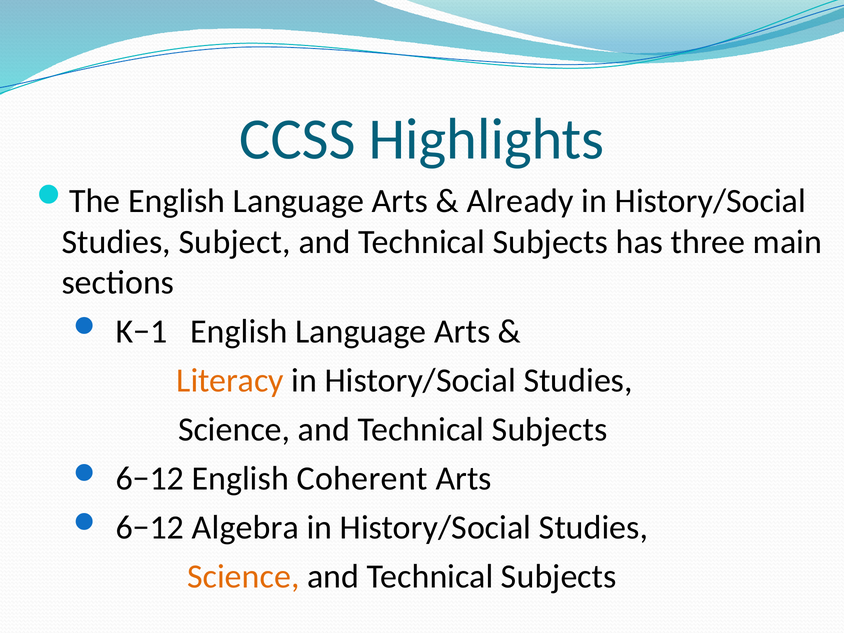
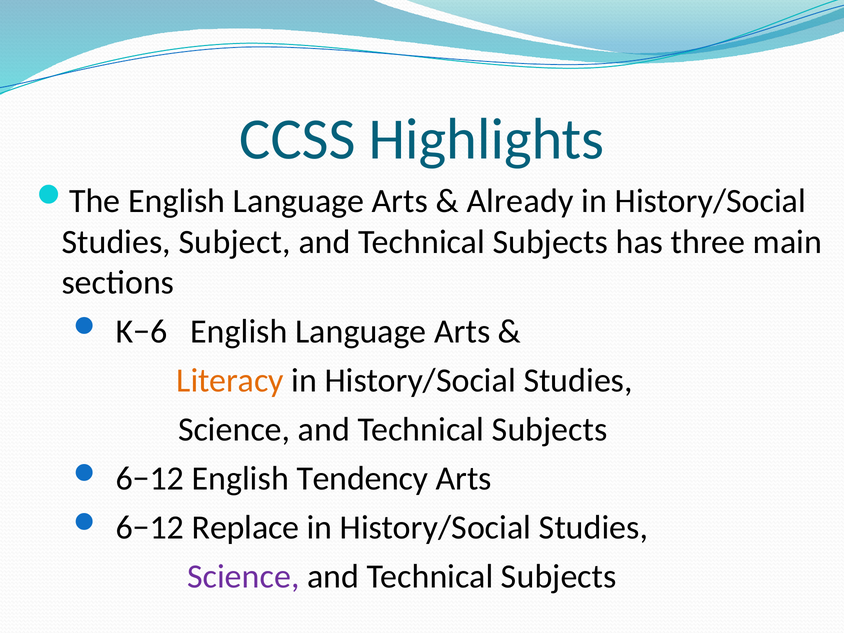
K−1: K−1 -> K−6
Coherent: Coherent -> Tendency
Algebra: Algebra -> Replace
Science at (243, 577) colour: orange -> purple
